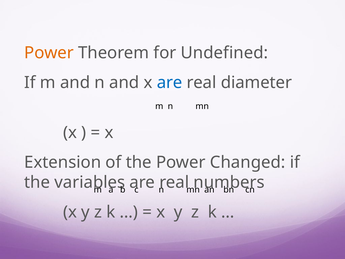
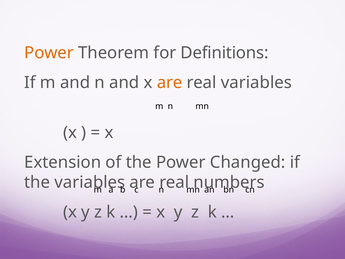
Undefined: Undefined -> Definitions
are at (170, 82) colour: blue -> orange
real diameter: diameter -> variables
